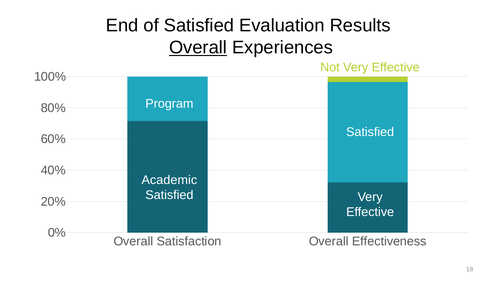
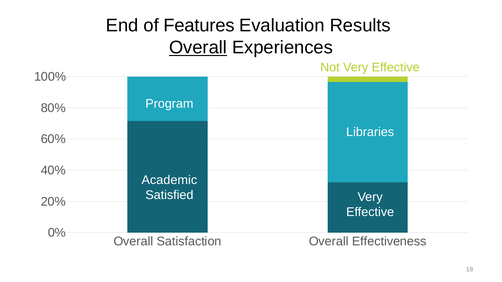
of Satisfied: Satisfied -> Features
Satisfied at (370, 132): Satisfied -> Libraries
